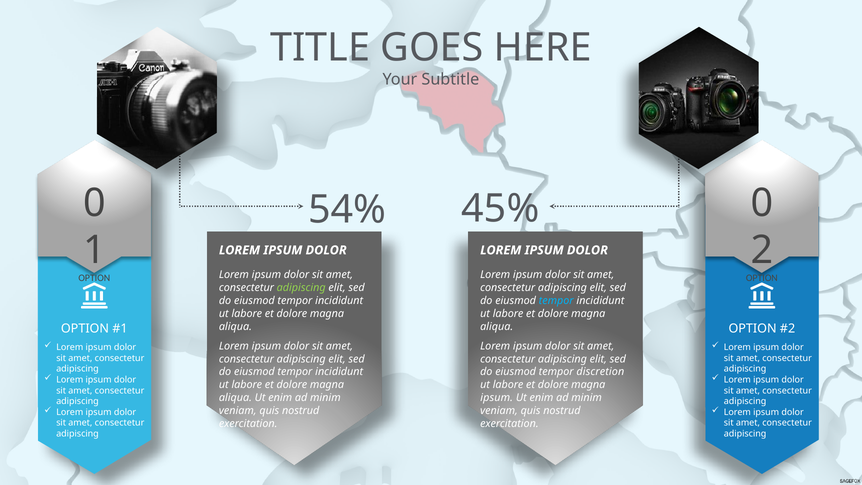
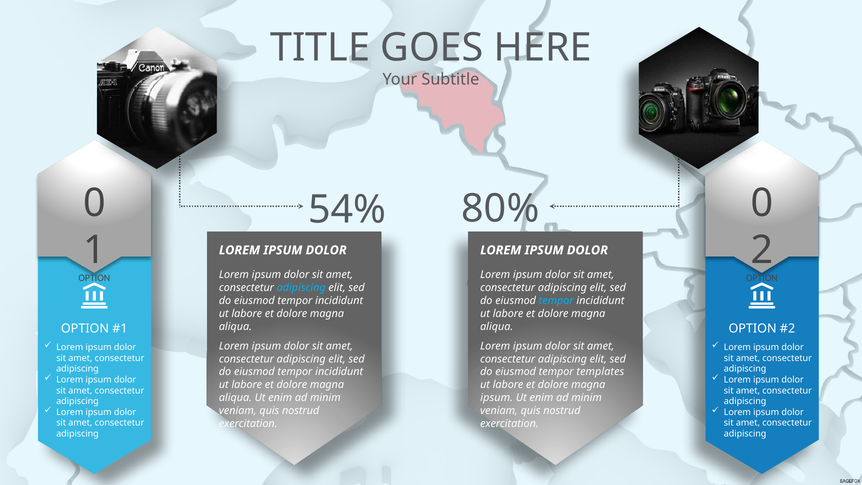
45%: 45% -> 80%
adipiscing at (301, 288) colour: light green -> light blue
discretion: discretion -> templates
